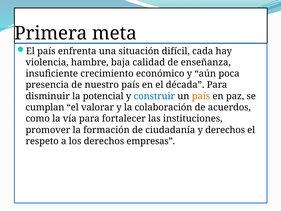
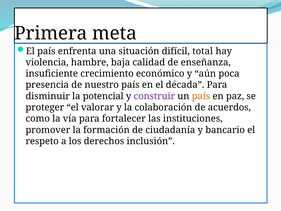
cada: cada -> total
construir colour: blue -> purple
cumplan: cumplan -> proteger
y derechos: derechos -> bancario
empresas: empresas -> inclusión
